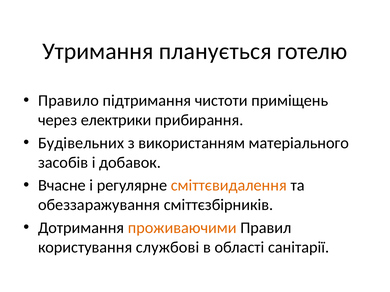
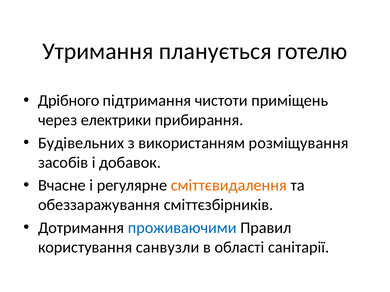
Правило: Правило -> Дрібного
матеріального: матеріального -> розміщування
проживаючими colour: orange -> blue
службові: службові -> санвузли
